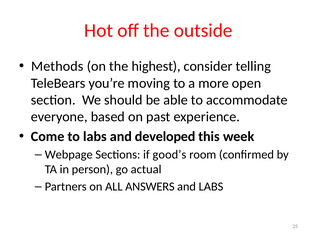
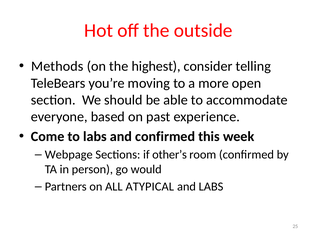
and developed: developed -> confirmed
good’s: good’s -> other’s
actual: actual -> would
ANSWERS: ANSWERS -> ATYPICAL
